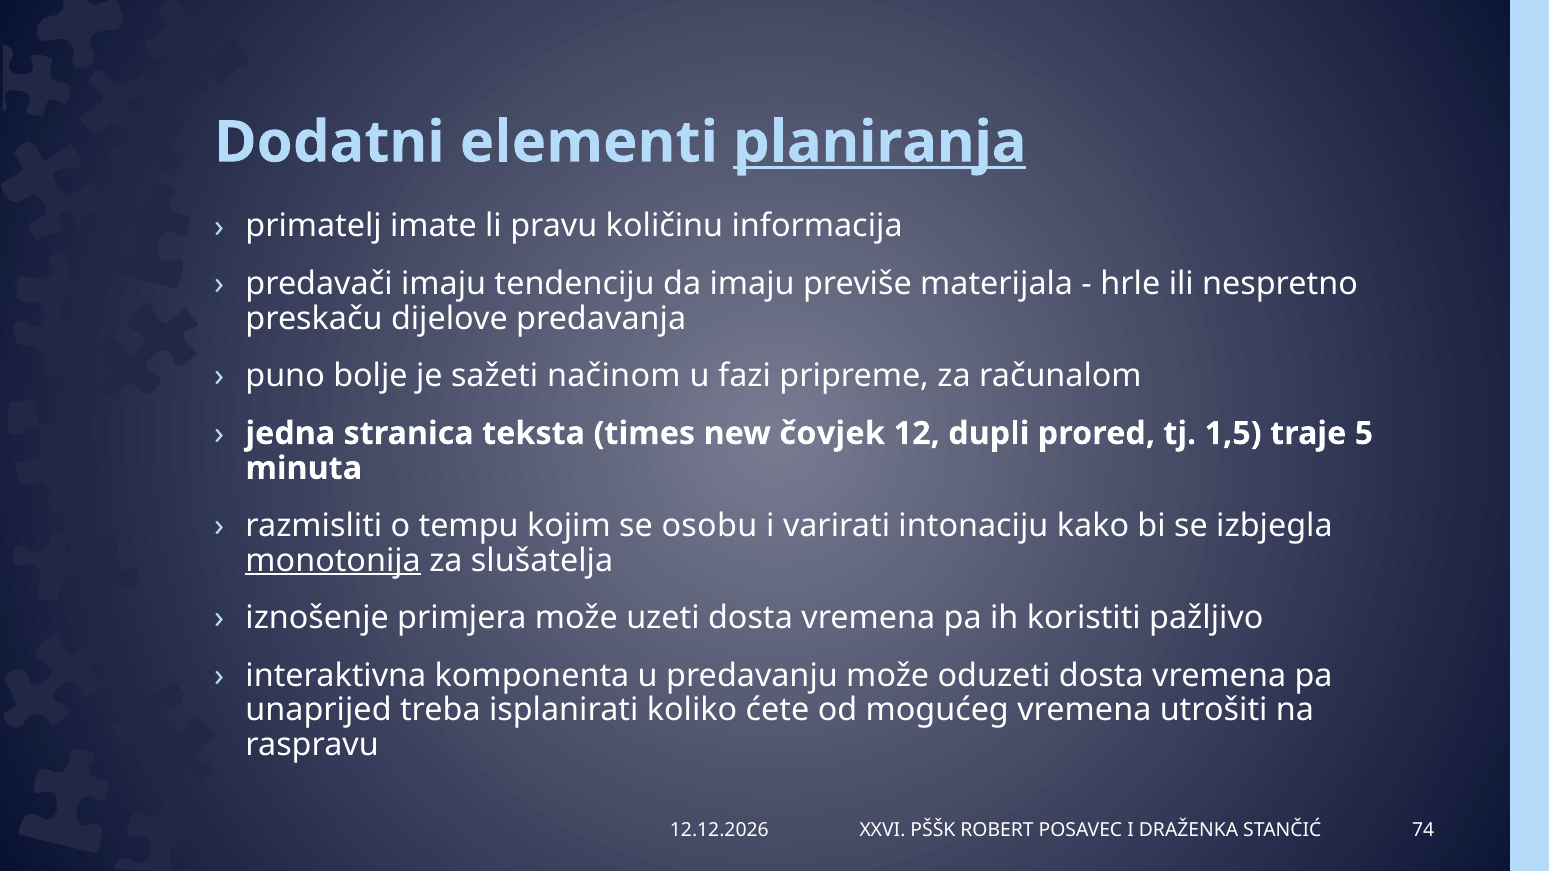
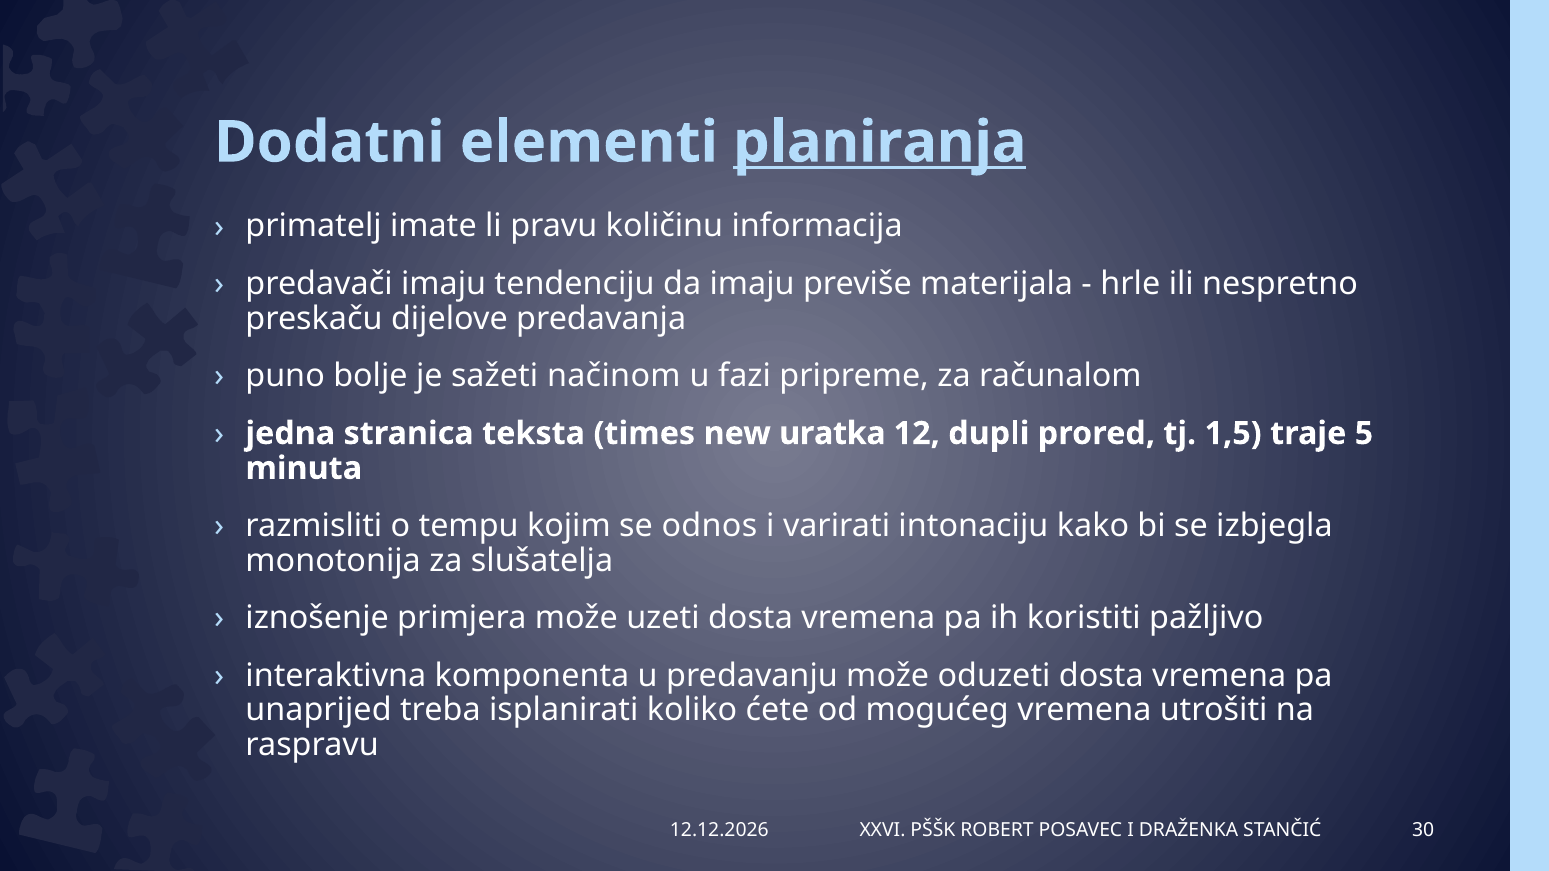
čovjek: čovjek -> uratka
osobu: osobu -> odnos
monotonija underline: present -> none
74: 74 -> 30
